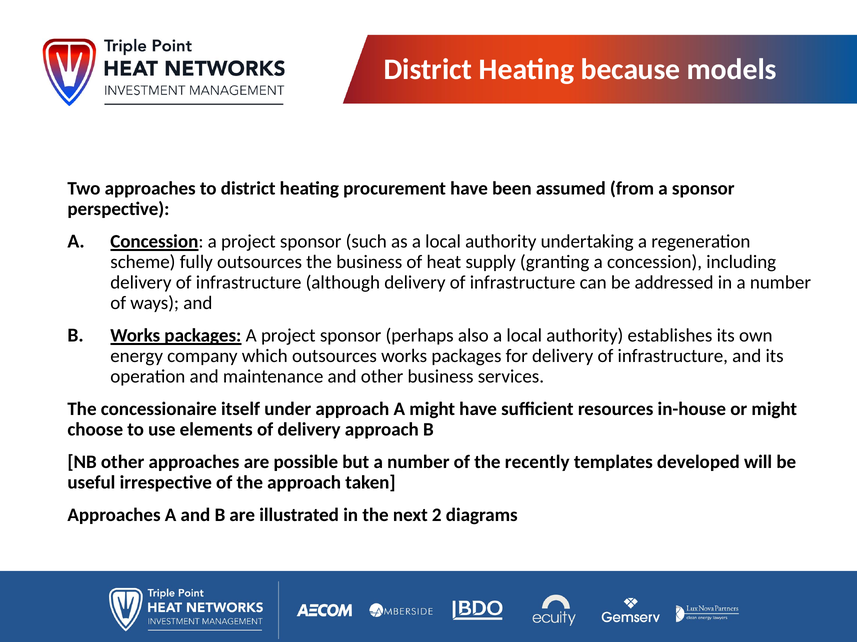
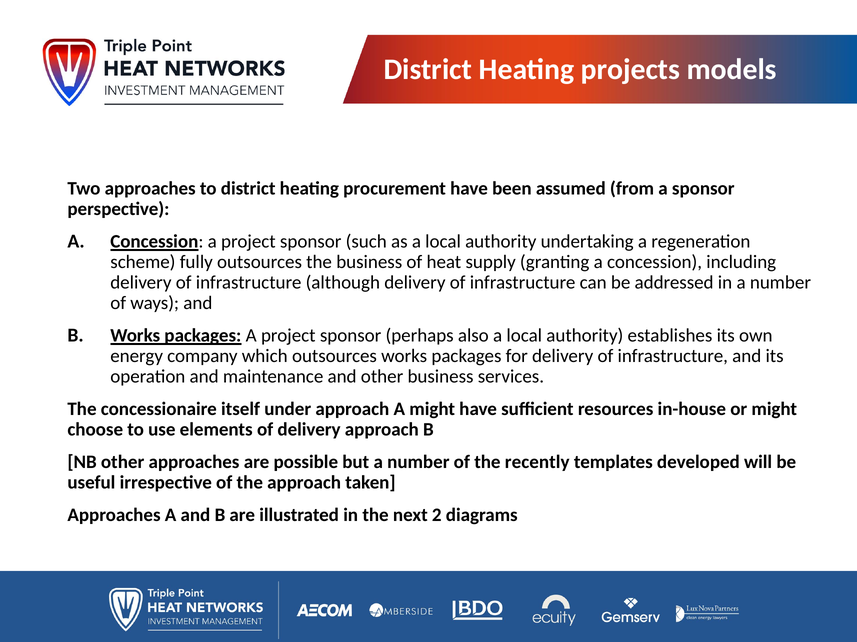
because: because -> projects
